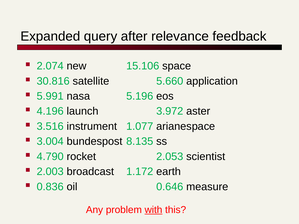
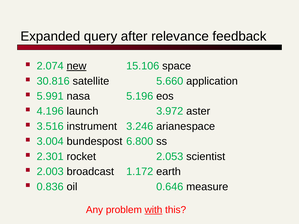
new underline: none -> present
1.077: 1.077 -> 3.246
8.135: 8.135 -> 6.800
4.790: 4.790 -> 2.301
